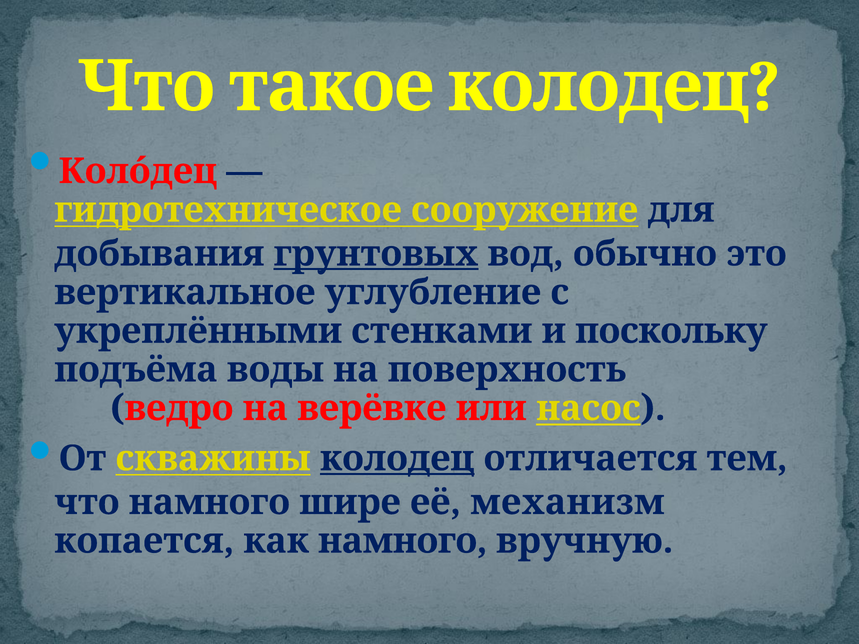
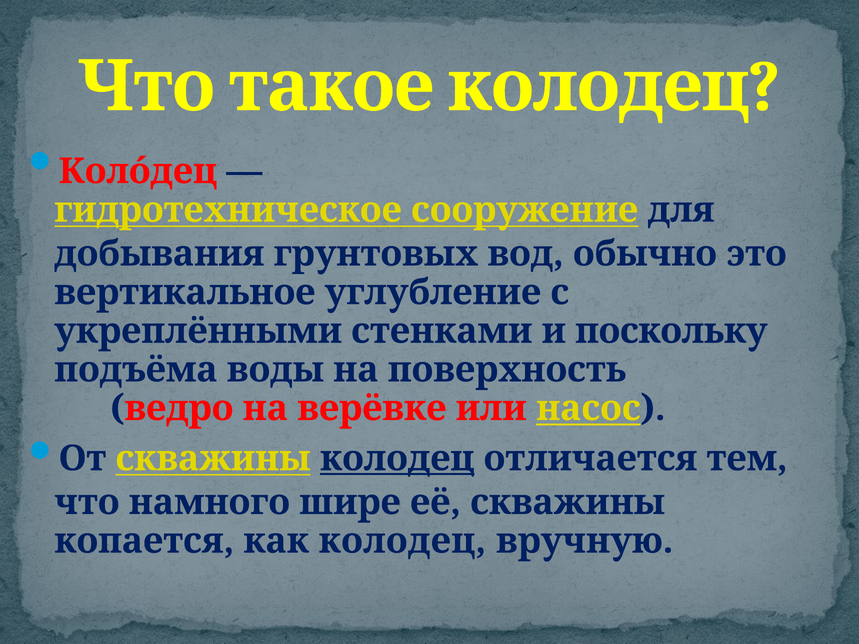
грунтовых underline: present -> none
её механизм: механизм -> скважины
как намного: намного -> колодец
